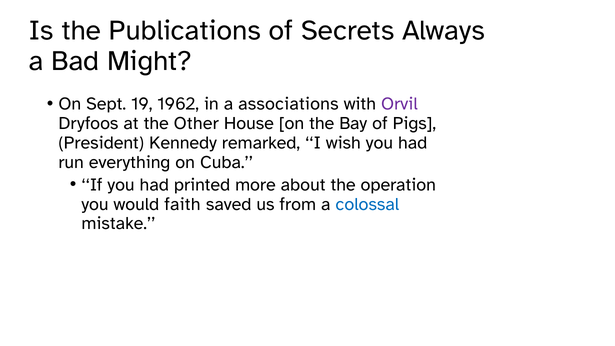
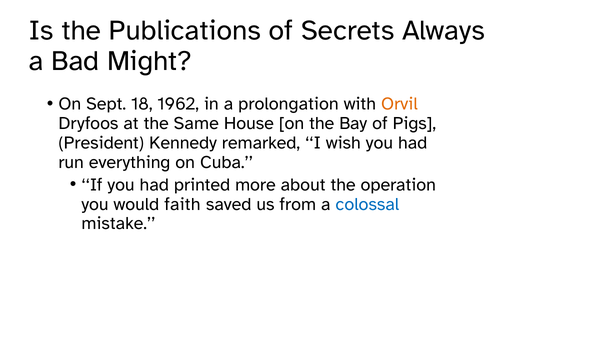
19: 19 -> 18
associations: associations -> prolongation
Orvil colour: purple -> orange
Other: Other -> Same
